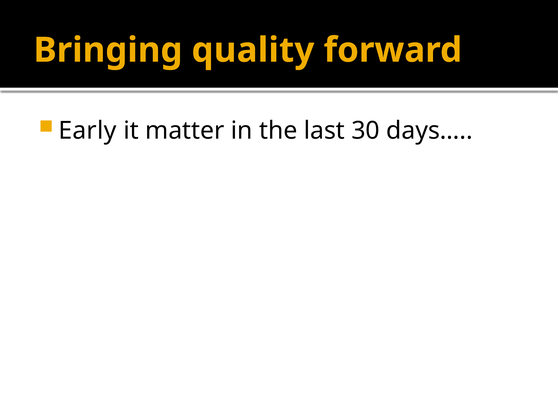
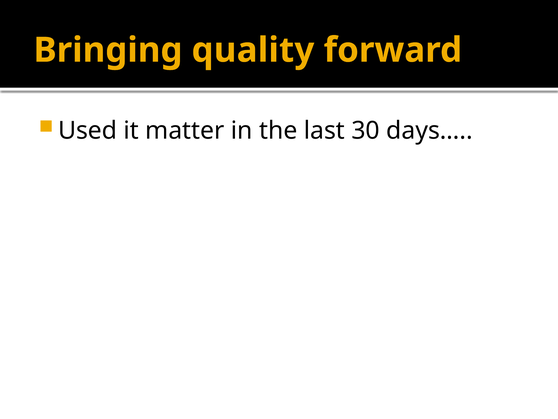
Early: Early -> Used
